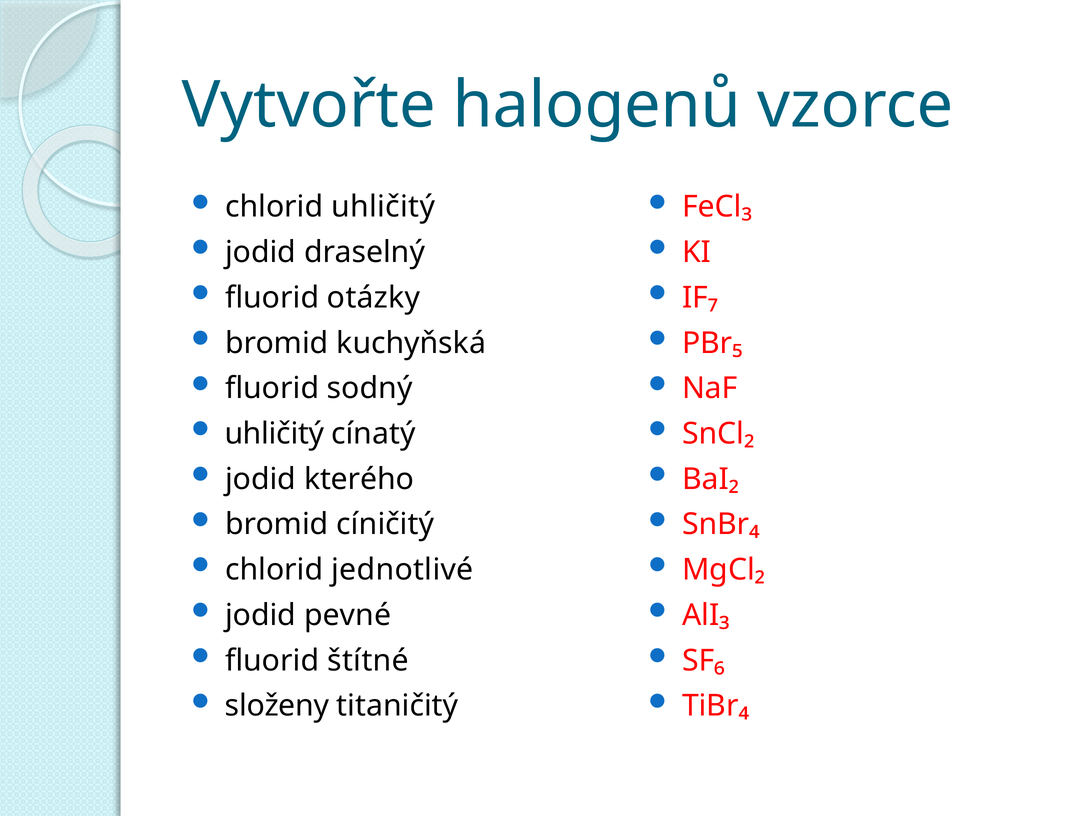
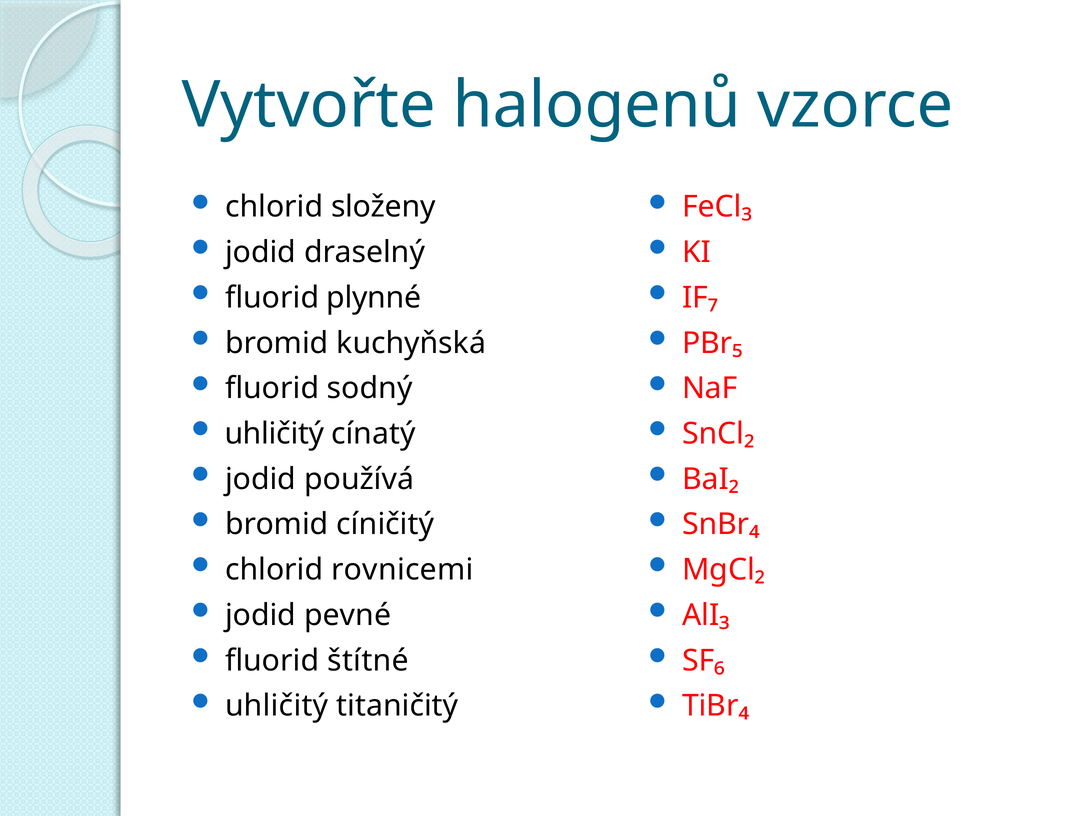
chlorid uhličitý: uhličitý -> složeny
otázky: otázky -> plynné
kterého: kterého -> používá
jednotlivé: jednotlivé -> rovnicemi
složeny at (277, 706): složeny -> uhličitý
